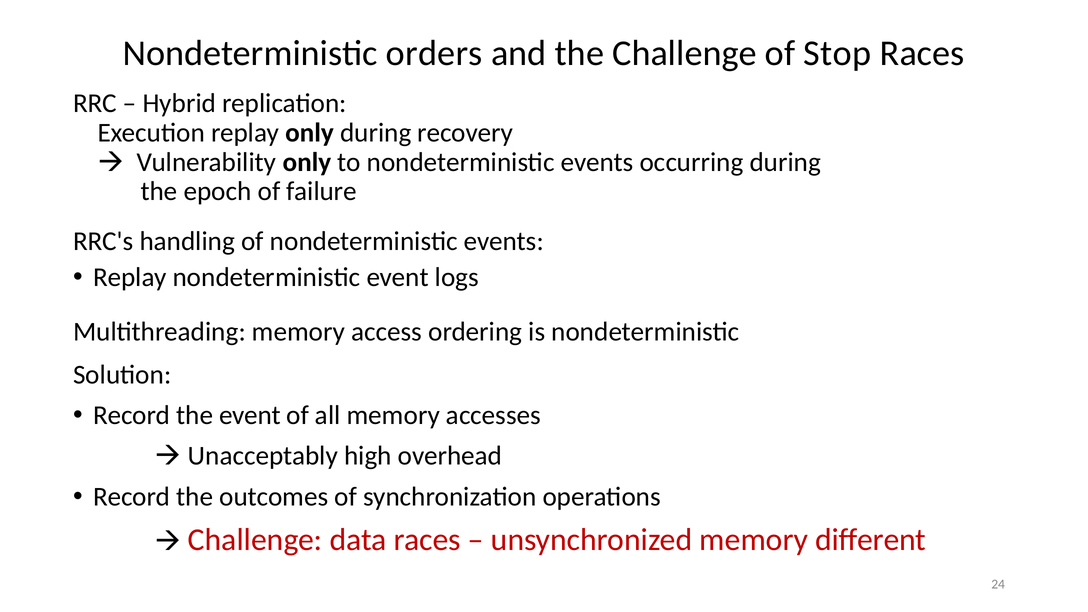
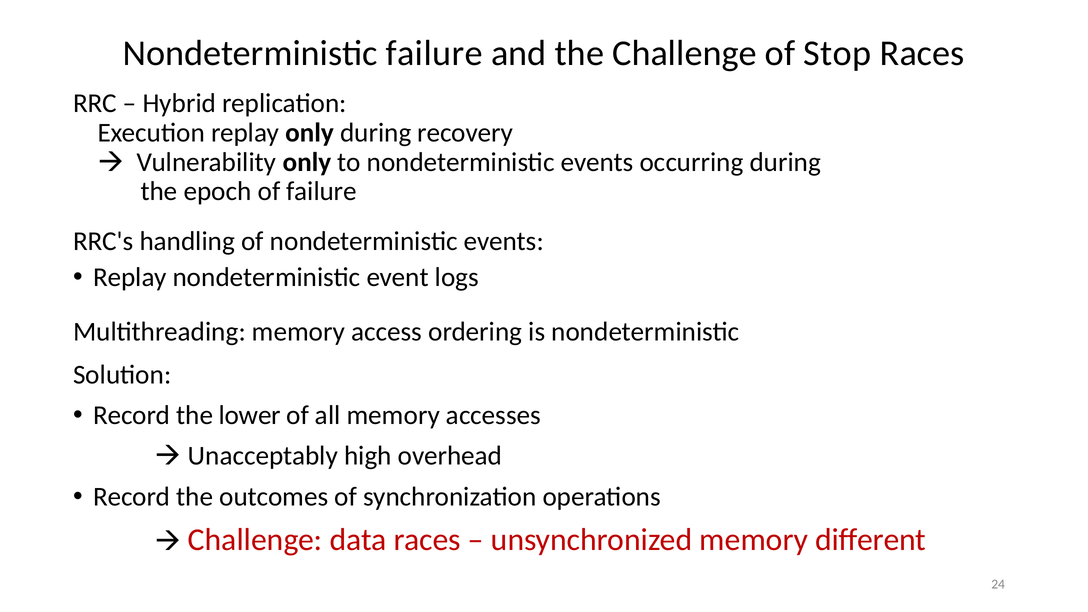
Nondeterministic orders: orders -> failure
the event: event -> lower
